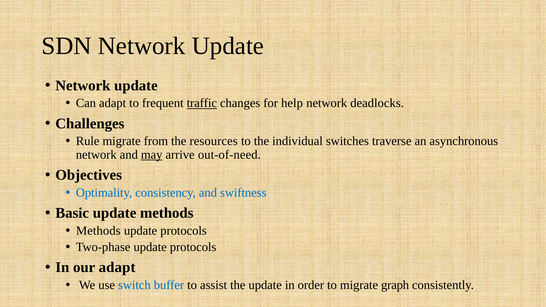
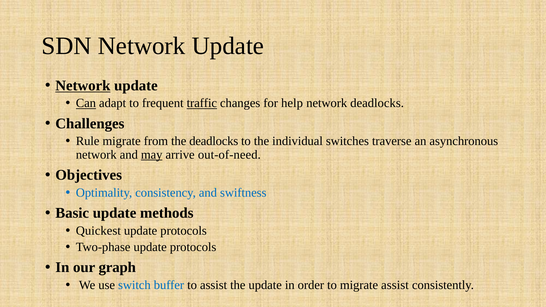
Network at (83, 86) underline: none -> present
Can underline: none -> present
the resources: resources -> deadlocks
Methods at (98, 231): Methods -> Quickest
our adapt: adapt -> graph
migrate graph: graph -> assist
